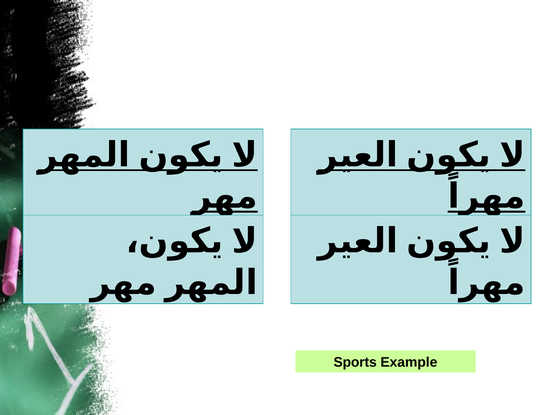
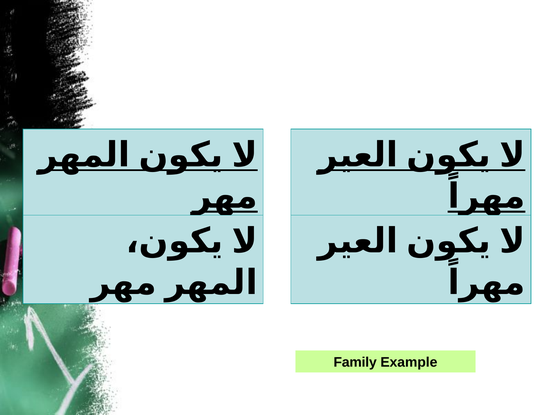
Sports: Sports -> Family
